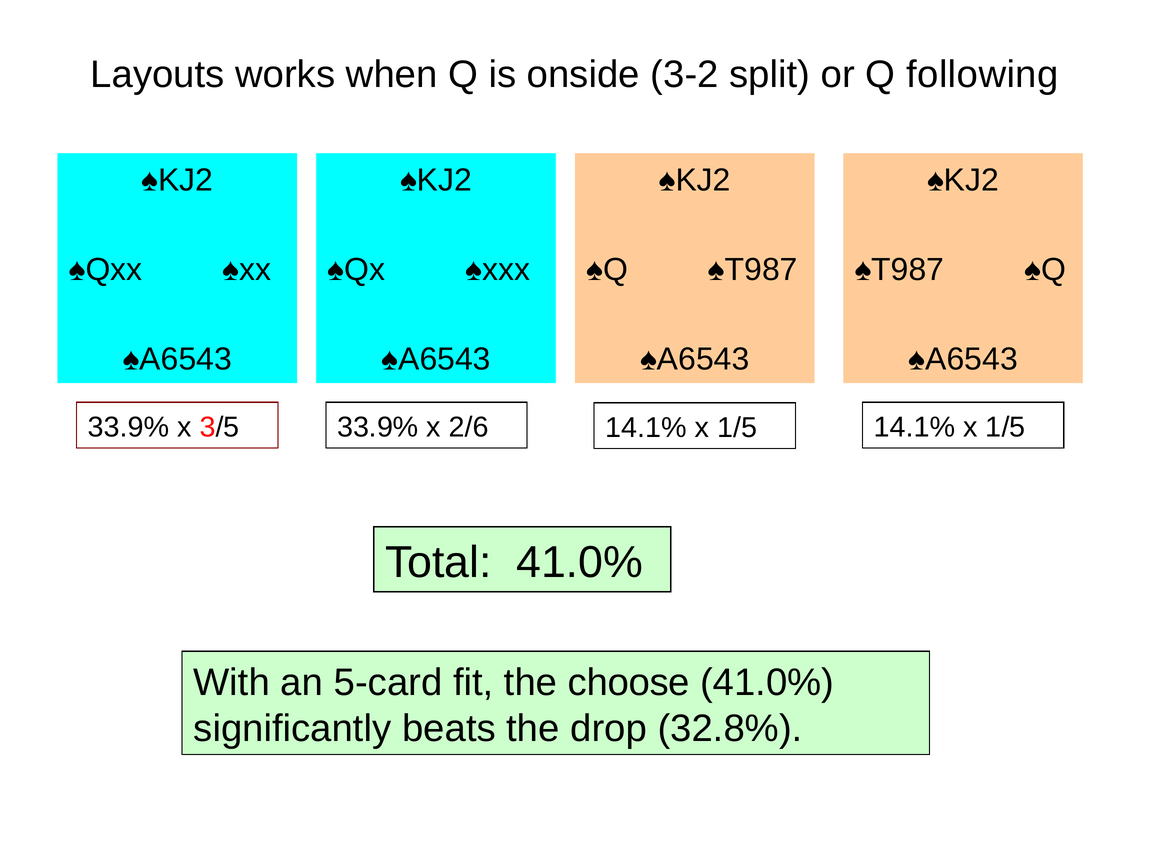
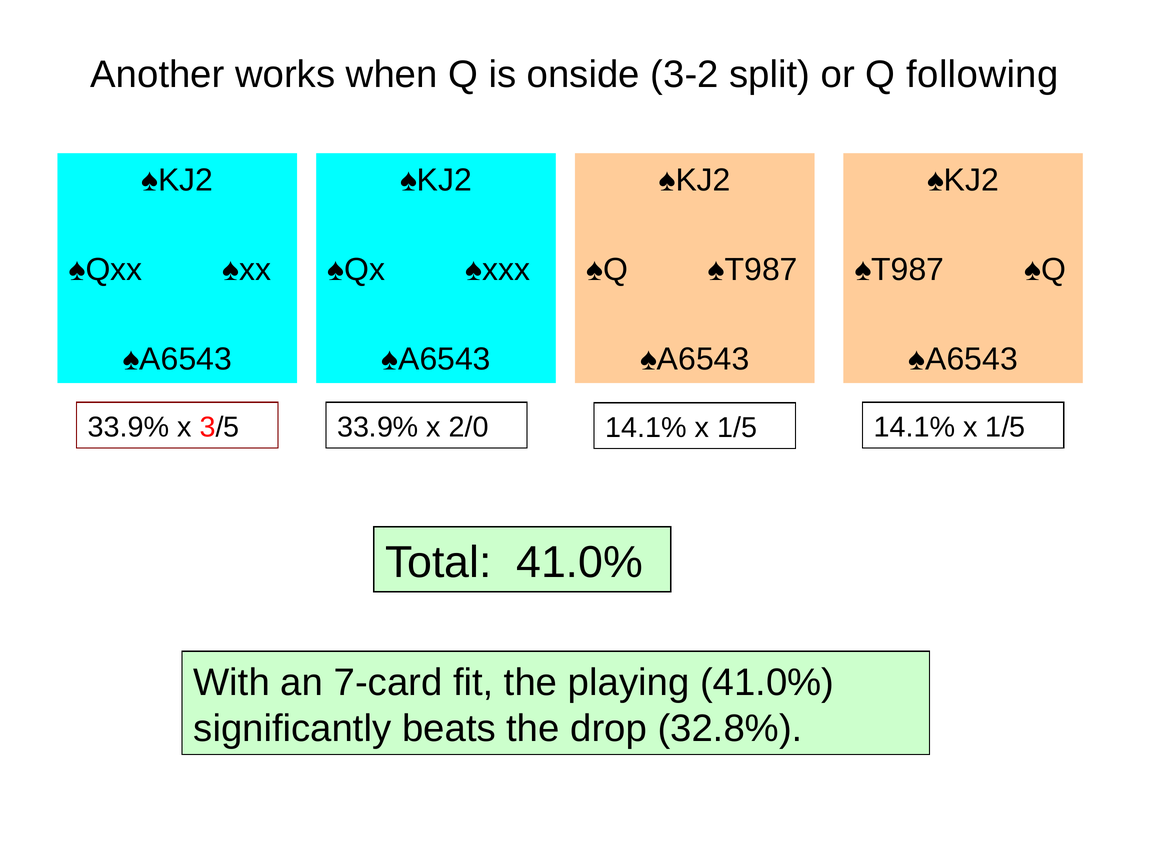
Layouts: Layouts -> Another
2/6: 2/6 -> 2/0
5-card: 5-card -> 7-card
choose: choose -> playing
